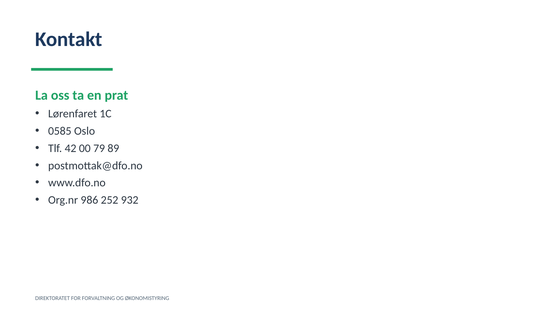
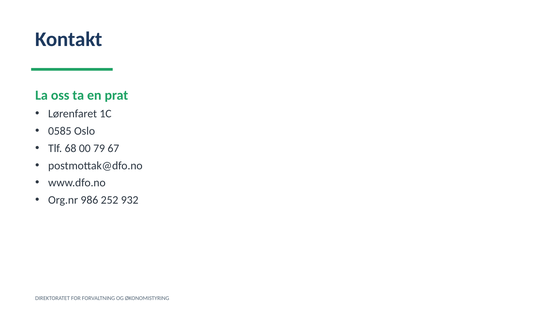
42: 42 -> 68
89: 89 -> 67
